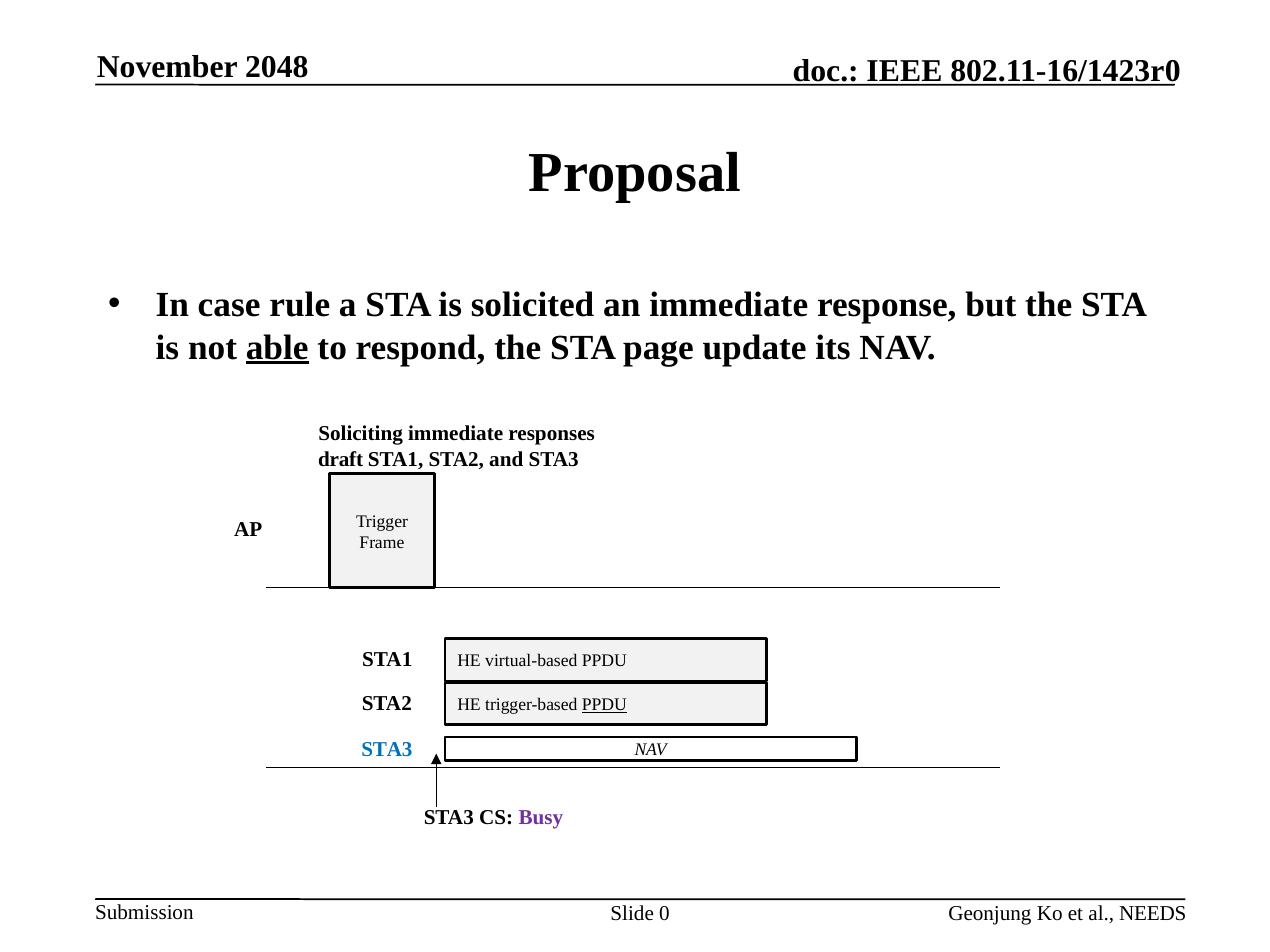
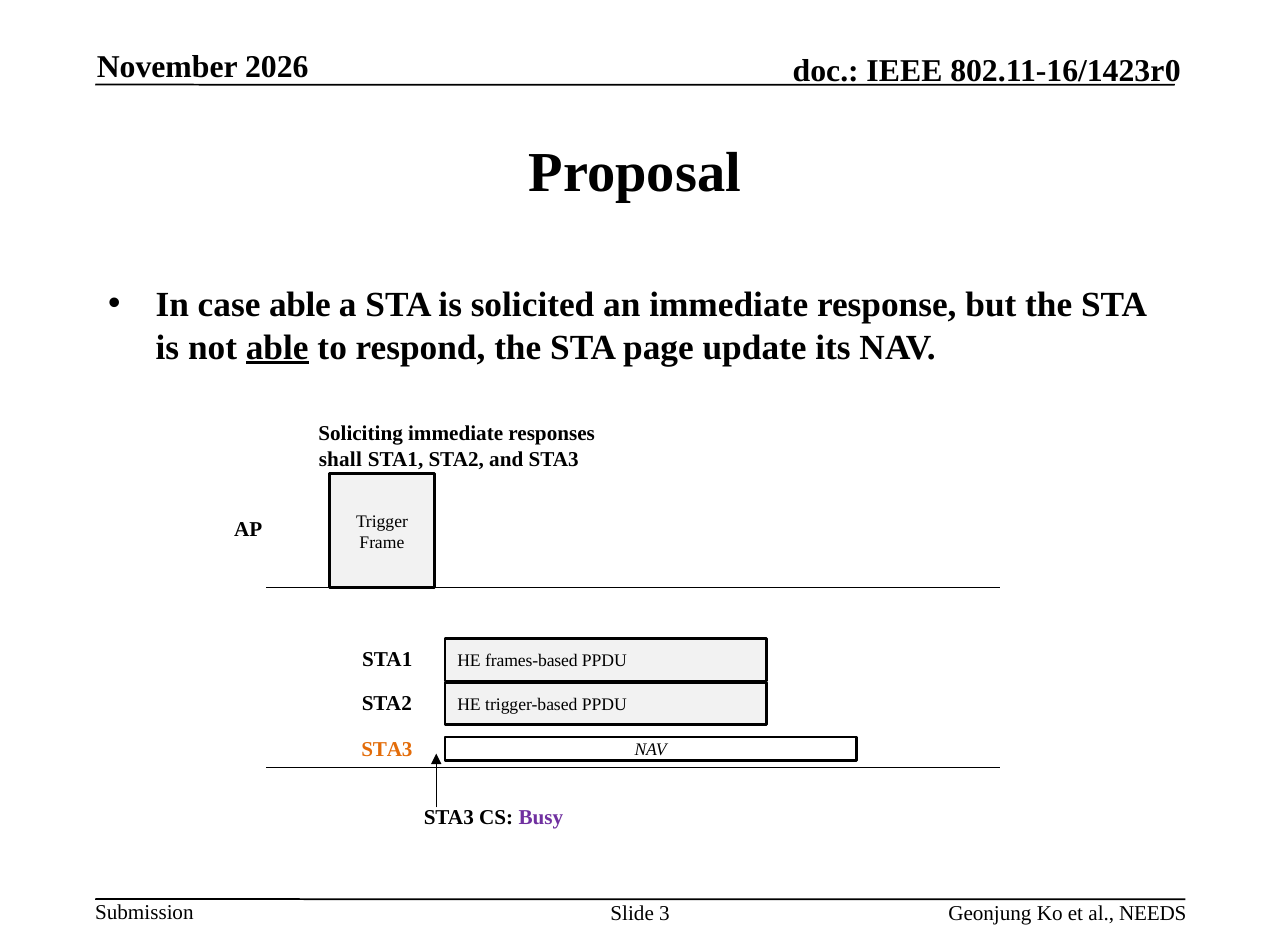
2048: 2048 -> 2026
case rule: rule -> able
draft: draft -> shall
virtual-based: virtual-based -> frames-based
PPDU at (604, 705) underline: present -> none
STA3 at (387, 750) colour: blue -> orange
0: 0 -> 3
